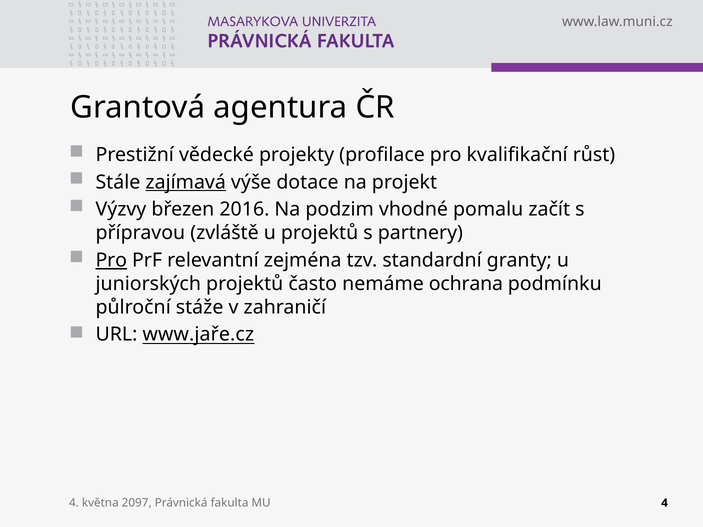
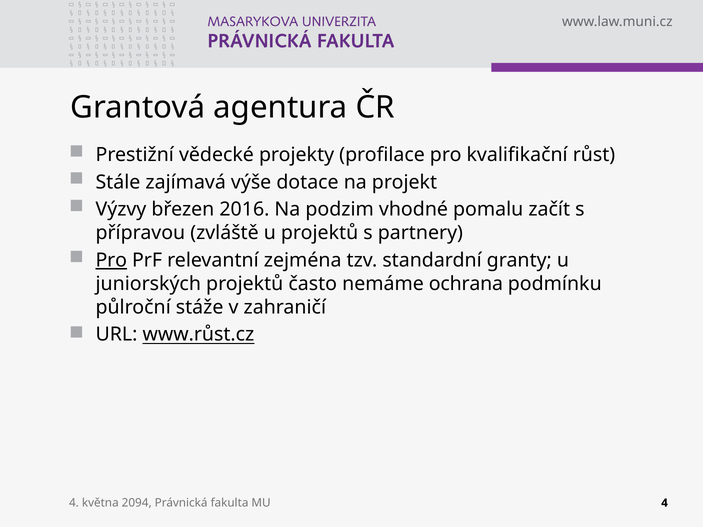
zajímavá underline: present -> none
www.jaře.cz: www.jaře.cz -> www.růst.cz
2097: 2097 -> 2094
